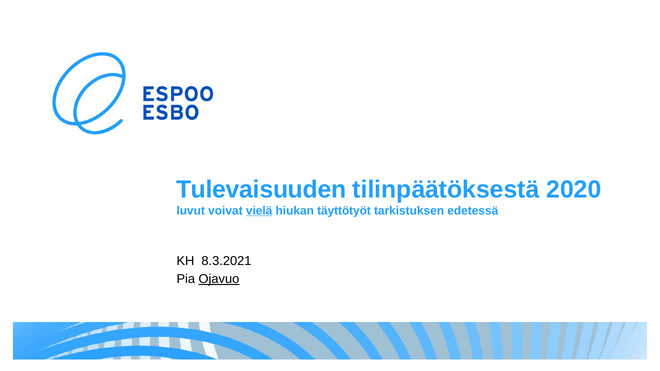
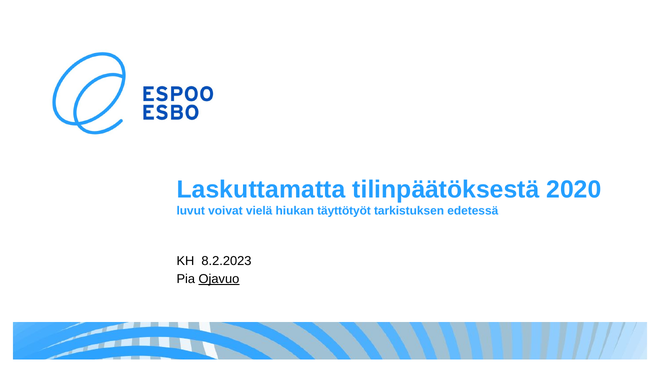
Tulevaisuuden: Tulevaisuuden -> Laskuttamatta
vielä underline: present -> none
8.3.2021: 8.3.2021 -> 8.2.2023
